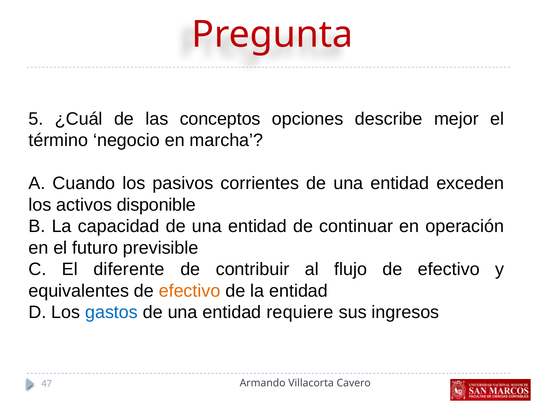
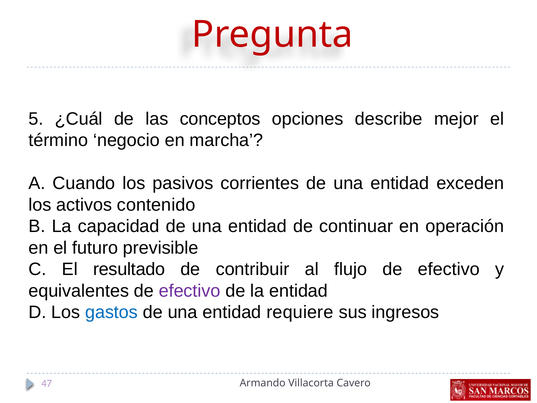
disponible: disponible -> contenido
diferente: diferente -> resultado
efectivo at (190, 291) colour: orange -> purple
